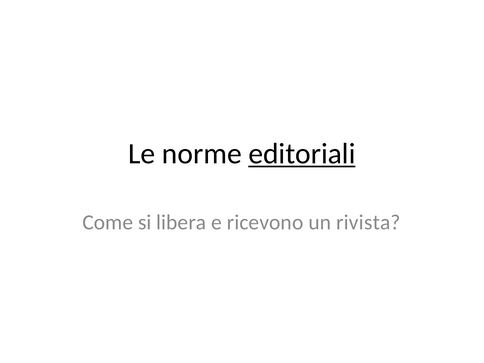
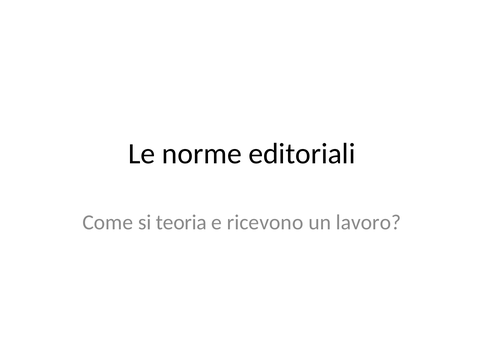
editoriali underline: present -> none
libera: libera -> teoria
rivista: rivista -> lavoro
